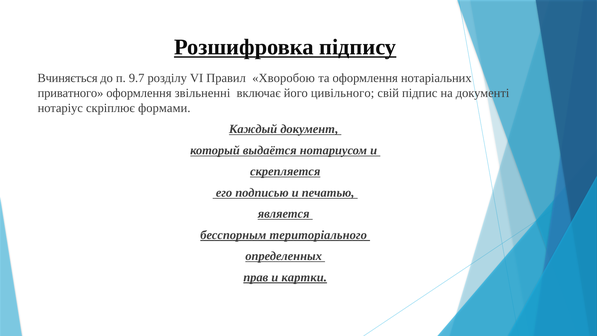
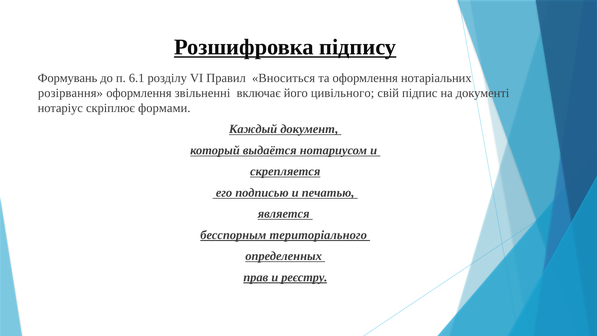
Вчиняється: Вчиняється -> Формувань
9.7: 9.7 -> 6.1
Хворобою: Хворобою -> Вноситься
приватного: приватного -> розірвання
картки: картки -> реєстру
